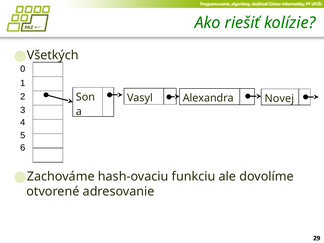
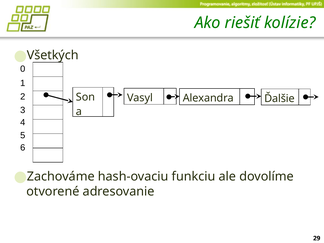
Novej: Novej -> Ďalšie
